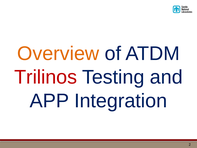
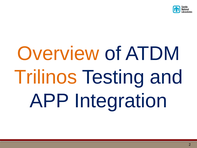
Trilinos colour: red -> orange
